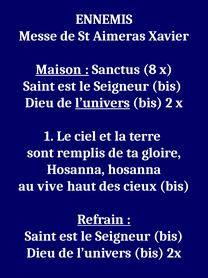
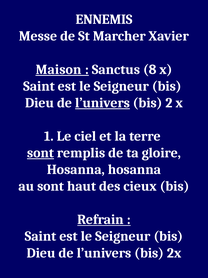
Aimeras: Aimeras -> Marcher
sont at (40, 152) underline: none -> present
au vive: vive -> sont
